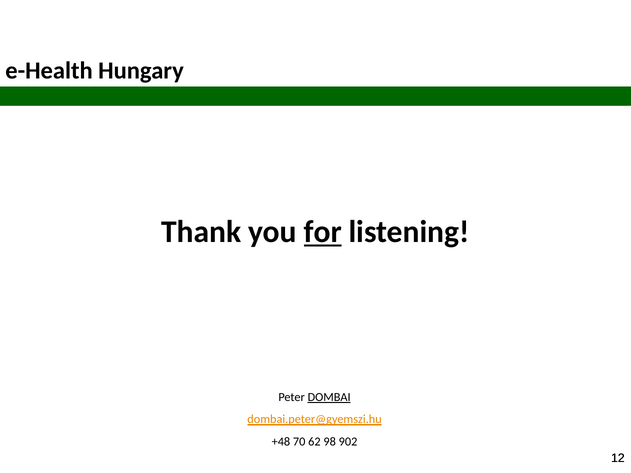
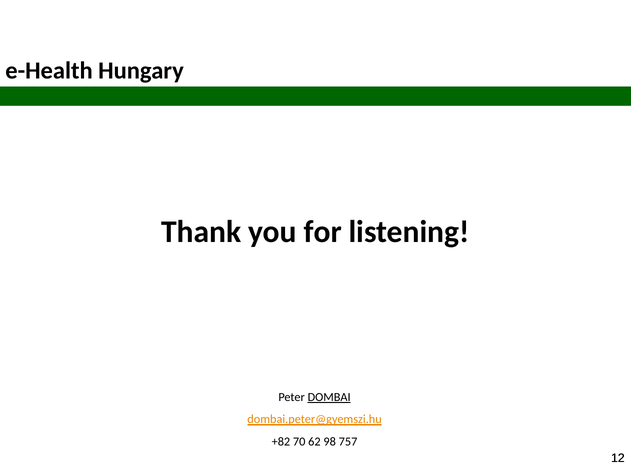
for underline: present -> none
+48: +48 -> +82
902: 902 -> 757
